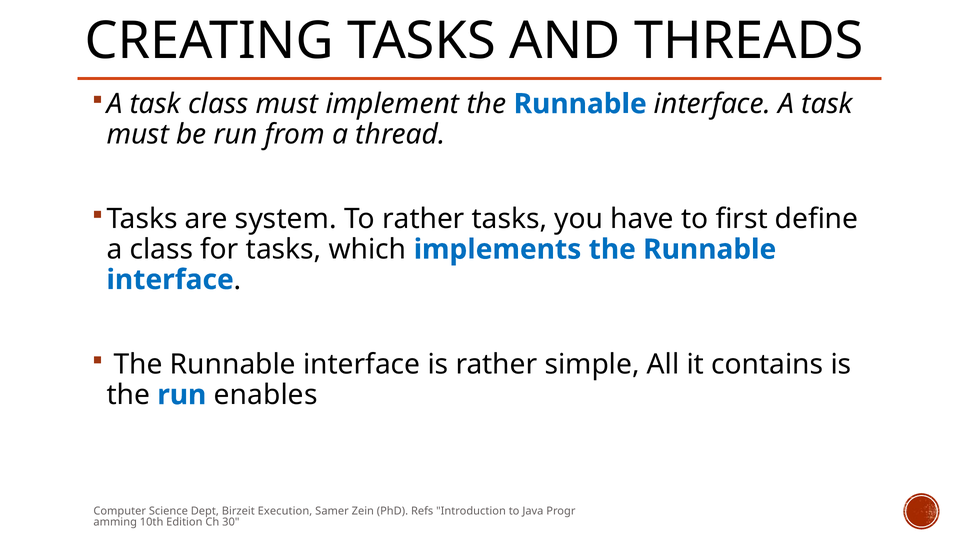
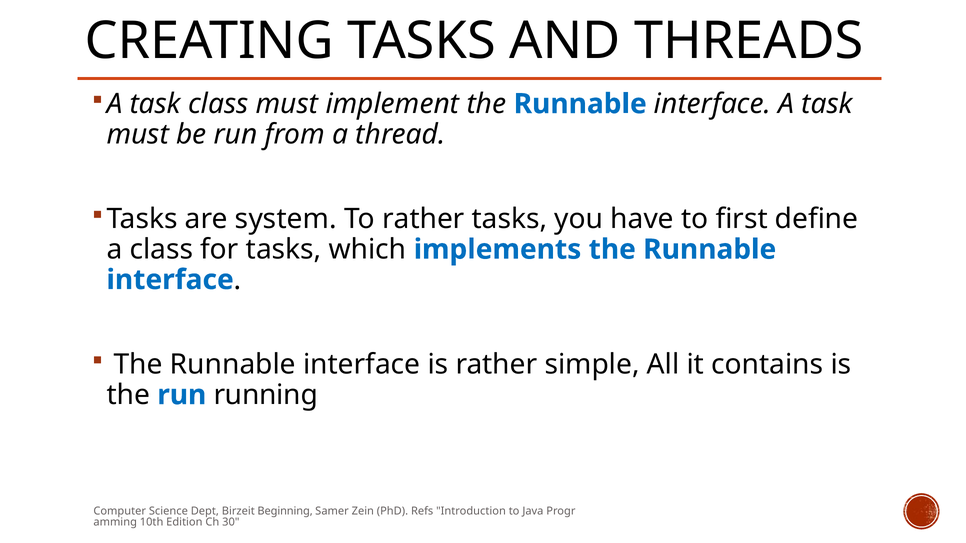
enables: enables -> running
Execution: Execution -> Beginning
